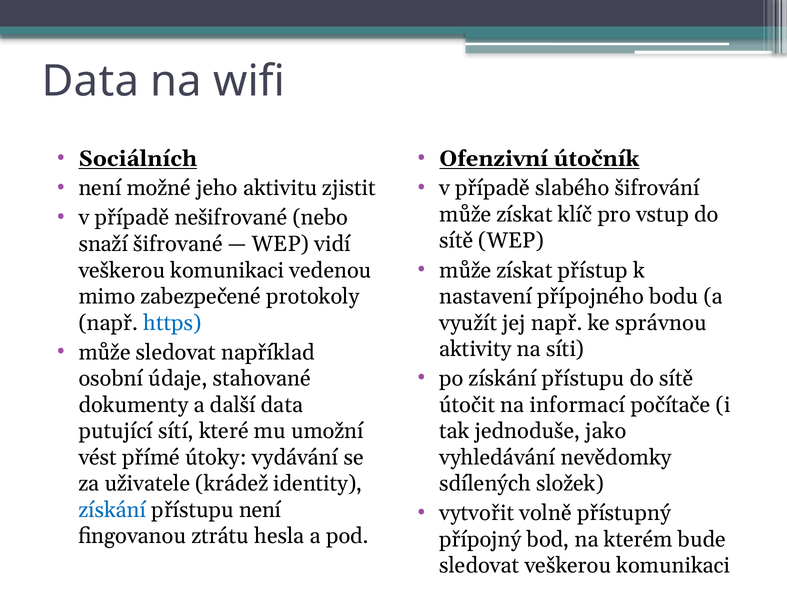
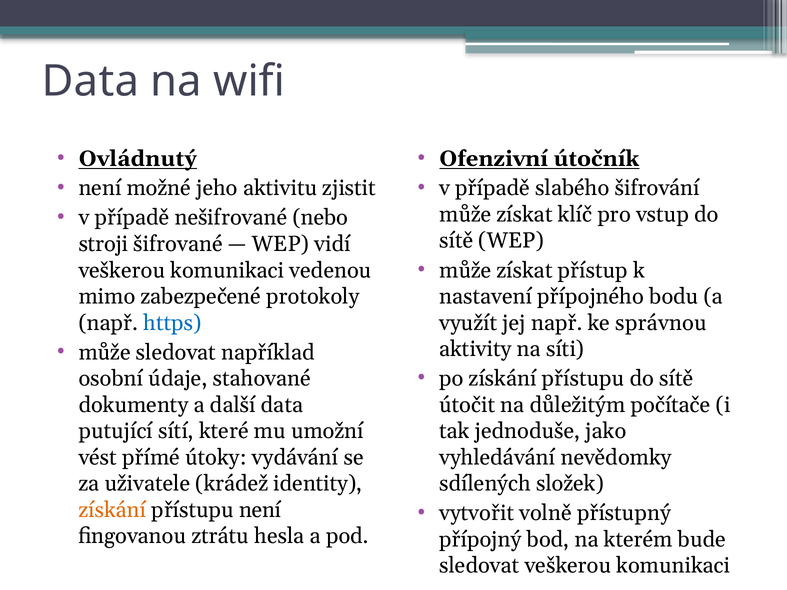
Sociálních: Sociálních -> Ovládnutý
snaží: snaží -> stroji
informací: informací -> důležitým
získání at (112, 510) colour: blue -> orange
